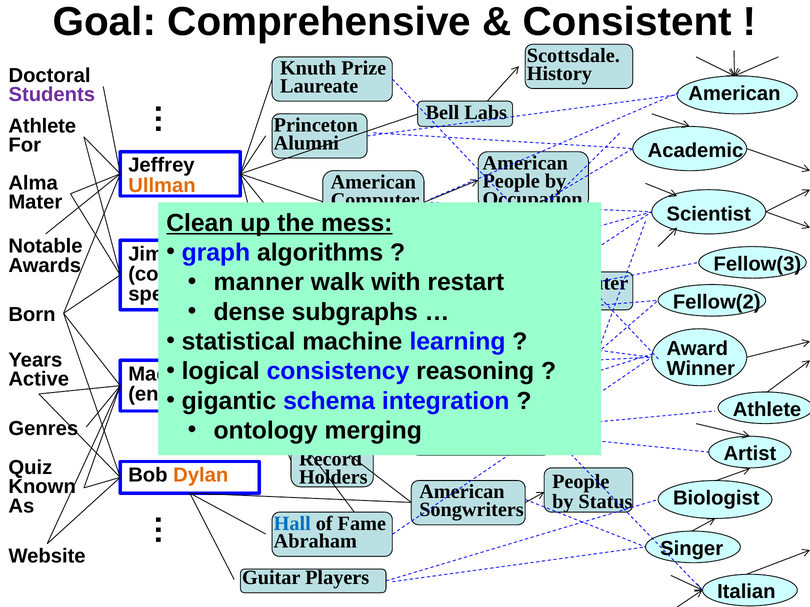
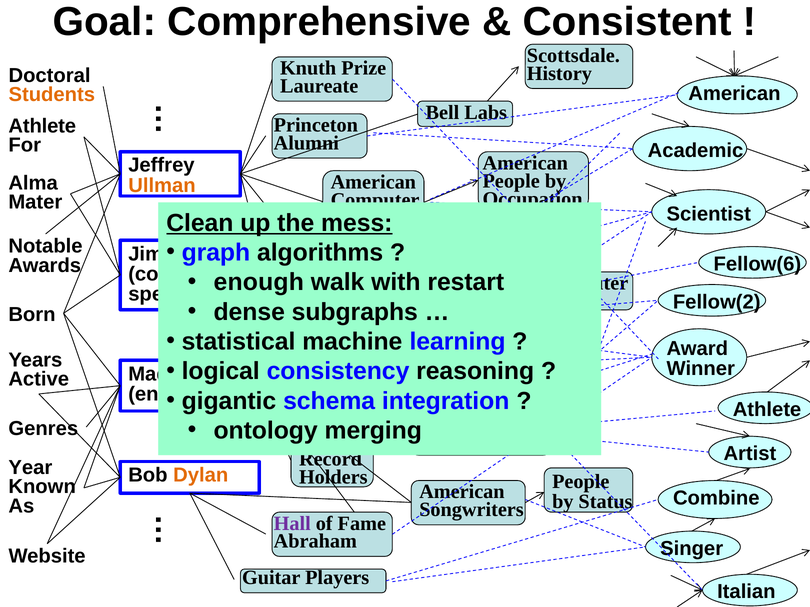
Students colour: purple -> orange
Fellow(3: Fellow(3 -> Fellow(6
manner: manner -> enough
Quiz: Quiz -> Year
Biologist: Biologist -> Combine
Hall colour: blue -> purple
